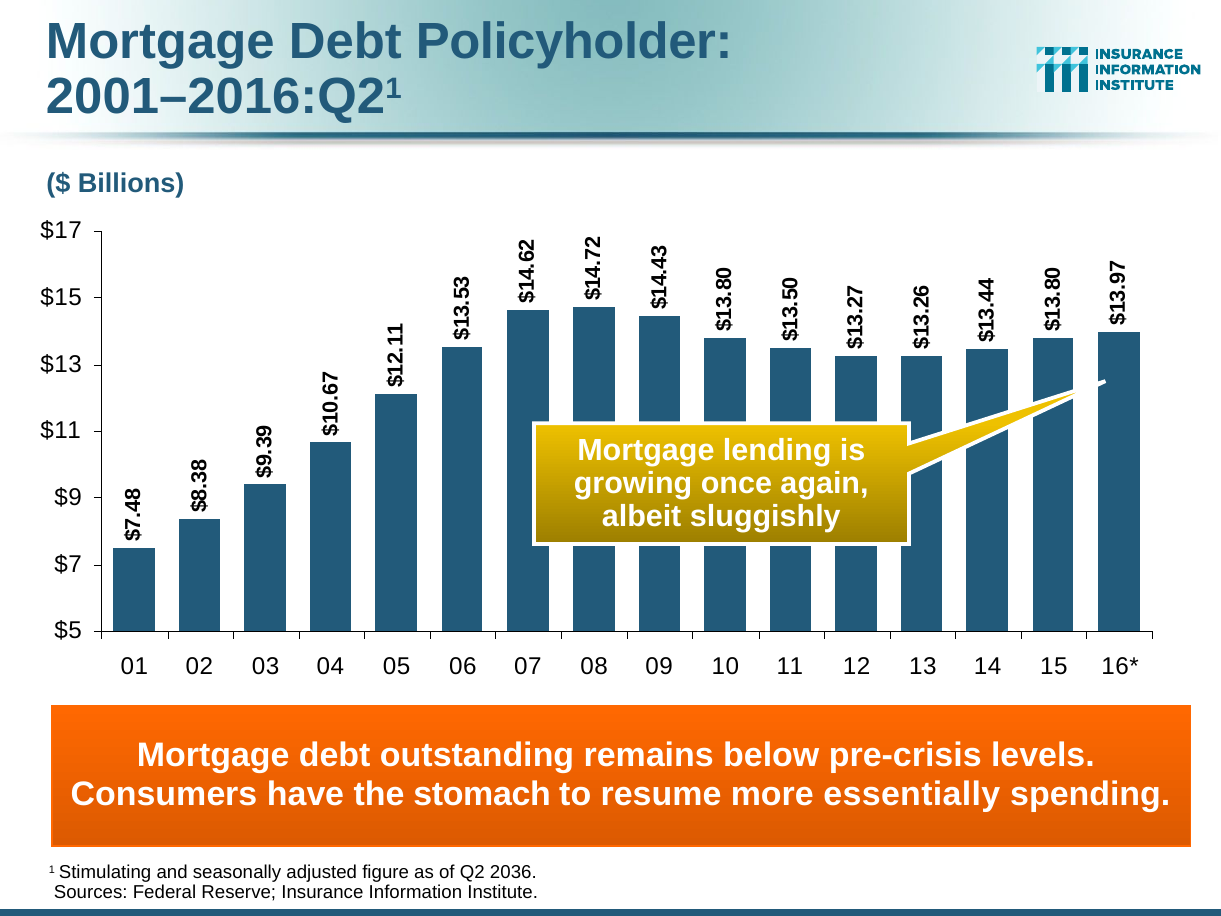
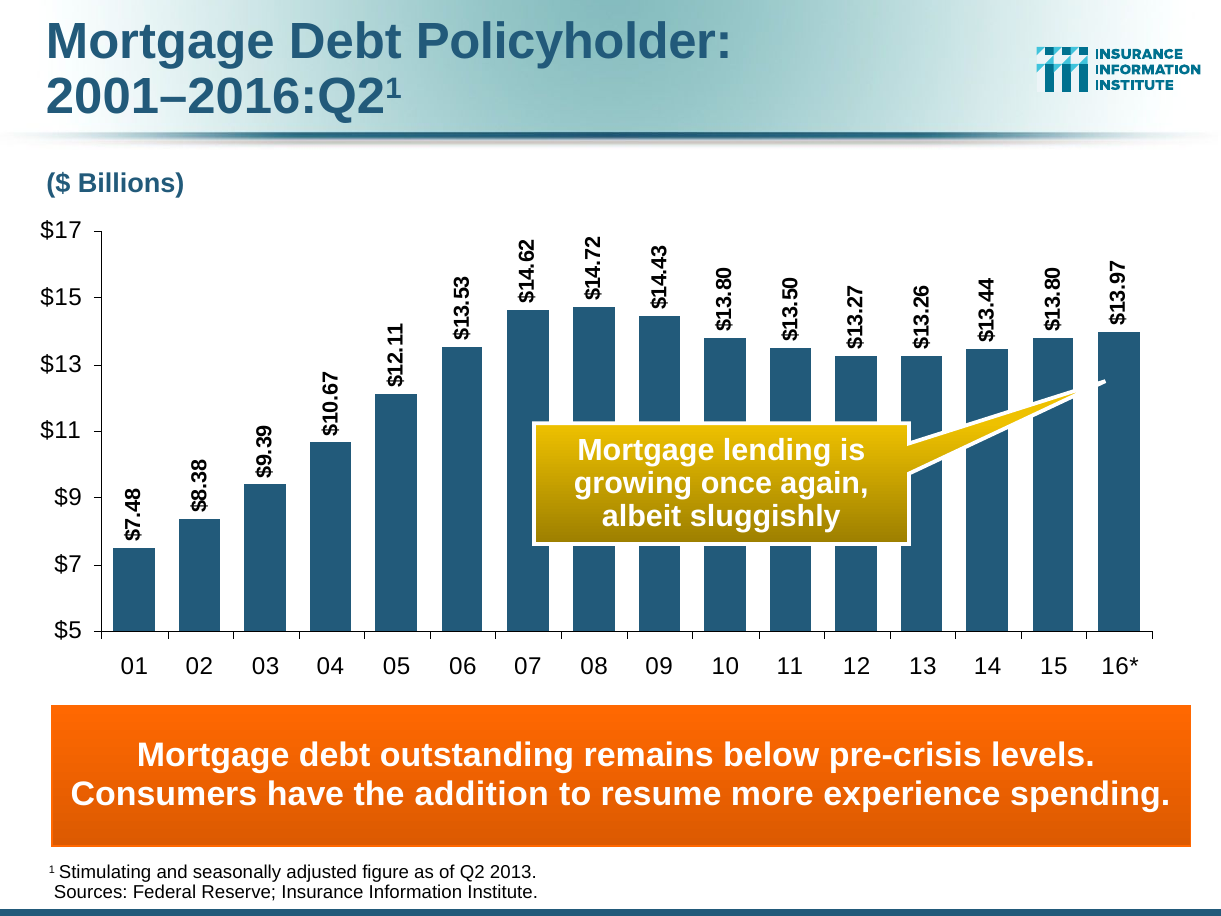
stomach: stomach -> addition
essentially: essentially -> experience
2036: 2036 -> 2013
